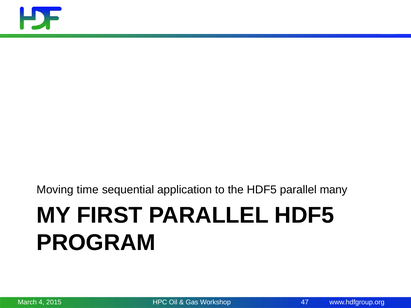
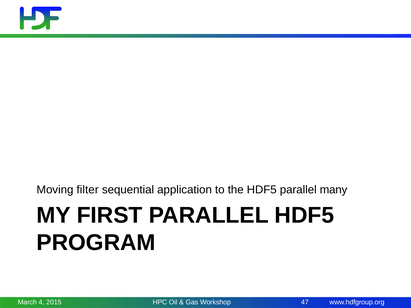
time: time -> filter
